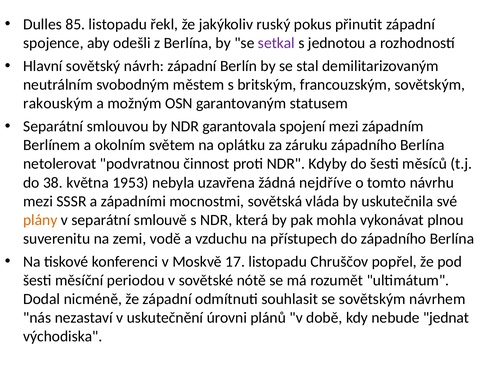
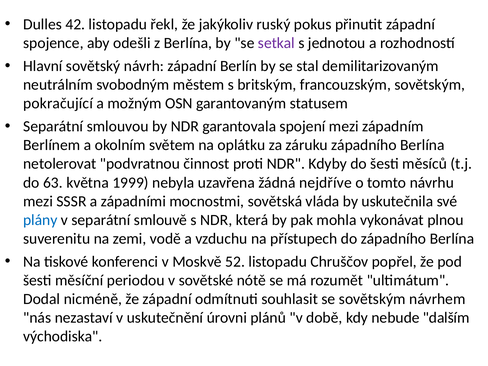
85: 85 -> 42
rakouským: rakouským -> pokračující
38: 38 -> 63
1953: 1953 -> 1999
plány colour: orange -> blue
17: 17 -> 52
jednat: jednat -> dalším
